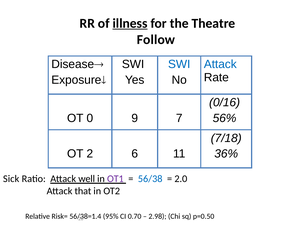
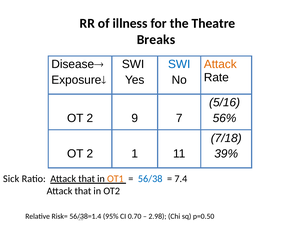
illness underline: present -> none
Follow: Follow -> Breaks
Attack at (220, 64) colour: blue -> orange
0/16: 0/16 -> 5/16
0 at (90, 118): 0 -> 2
6: 6 -> 1
36%: 36% -> 39%
Ratio Attack well: well -> that
OT1 colour: purple -> orange
2.0: 2.0 -> 7.4
